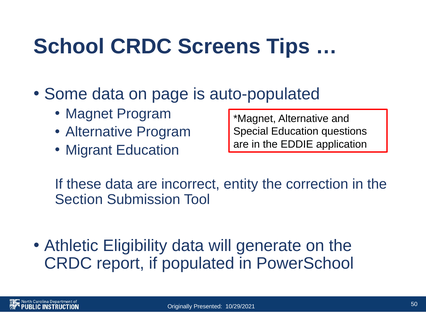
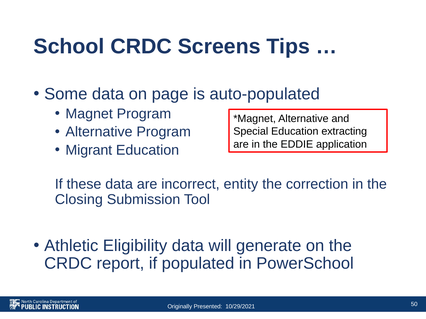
questions: questions -> extracting
Section: Section -> Closing
